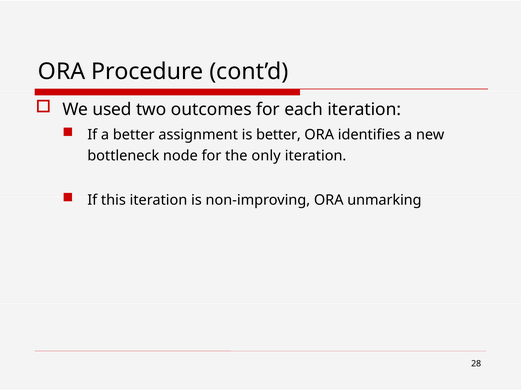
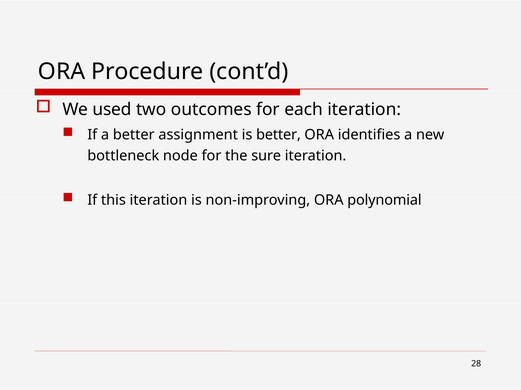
only: only -> sure
unmarking: unmarking -> polynomial
